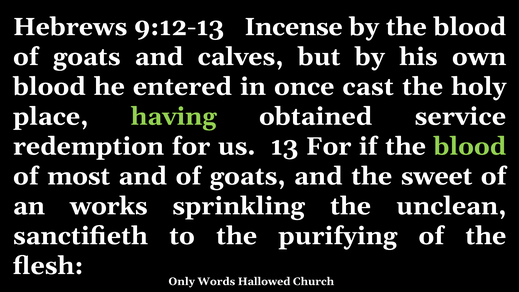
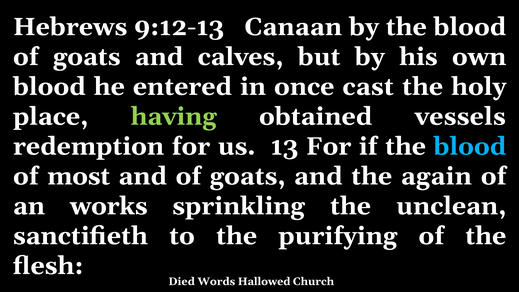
Incense: Incense -> Canaan
service: service -> vessels
blood at (470, 146) colour: light green -> light blue
sweet: sweet -> again
Only: Only -> Died
